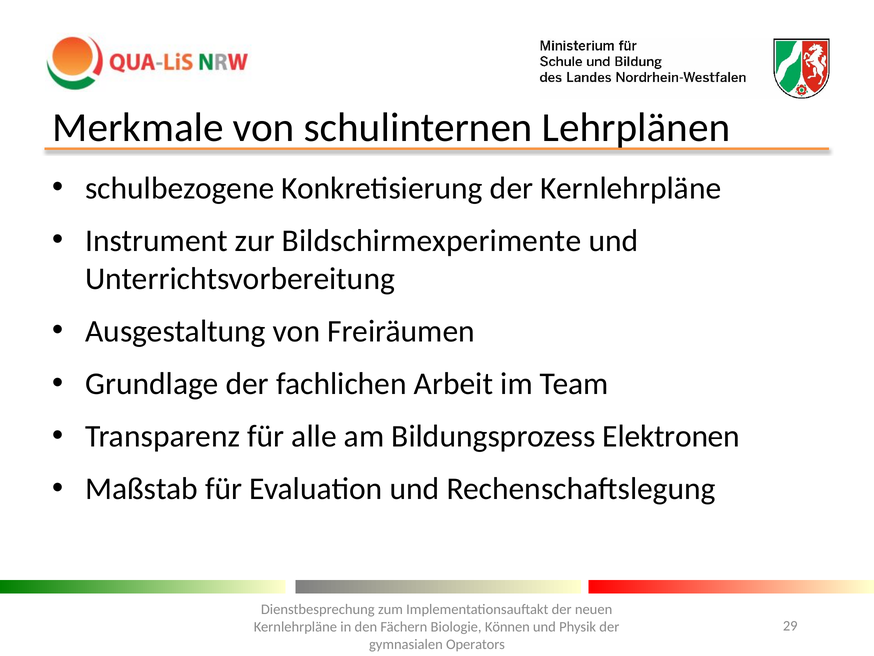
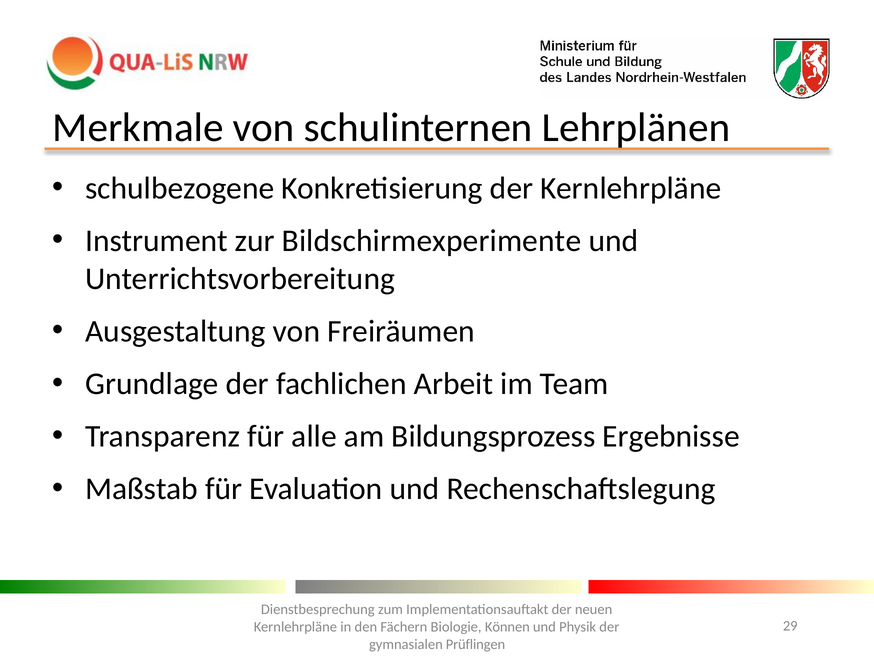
Elektronen: Elektronen -> Ergebnisse
Operators: Operators -> Prüflingen
